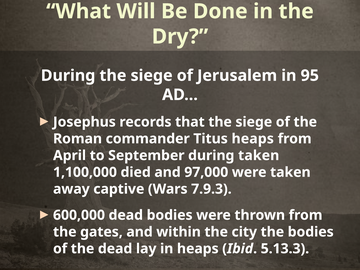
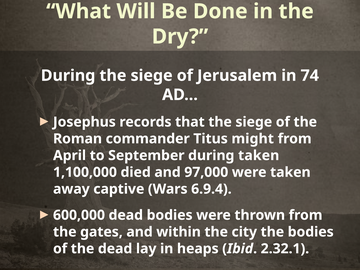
95: 95 -> 74
Titus heaps: heaps -> might
7.9.3: 7.9.3 -> 6.9.4
5.13.3: 5.13.3 -> 2.32.1
